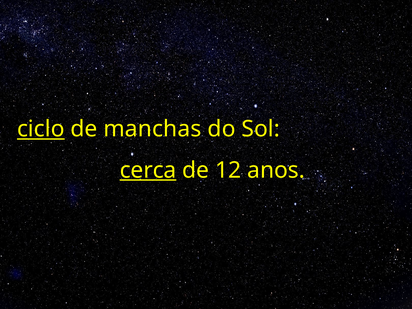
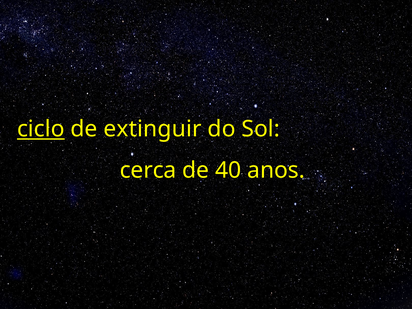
manchas: manchas -> extinguir
cerca underline: present -> none
12: 12 -> 40
